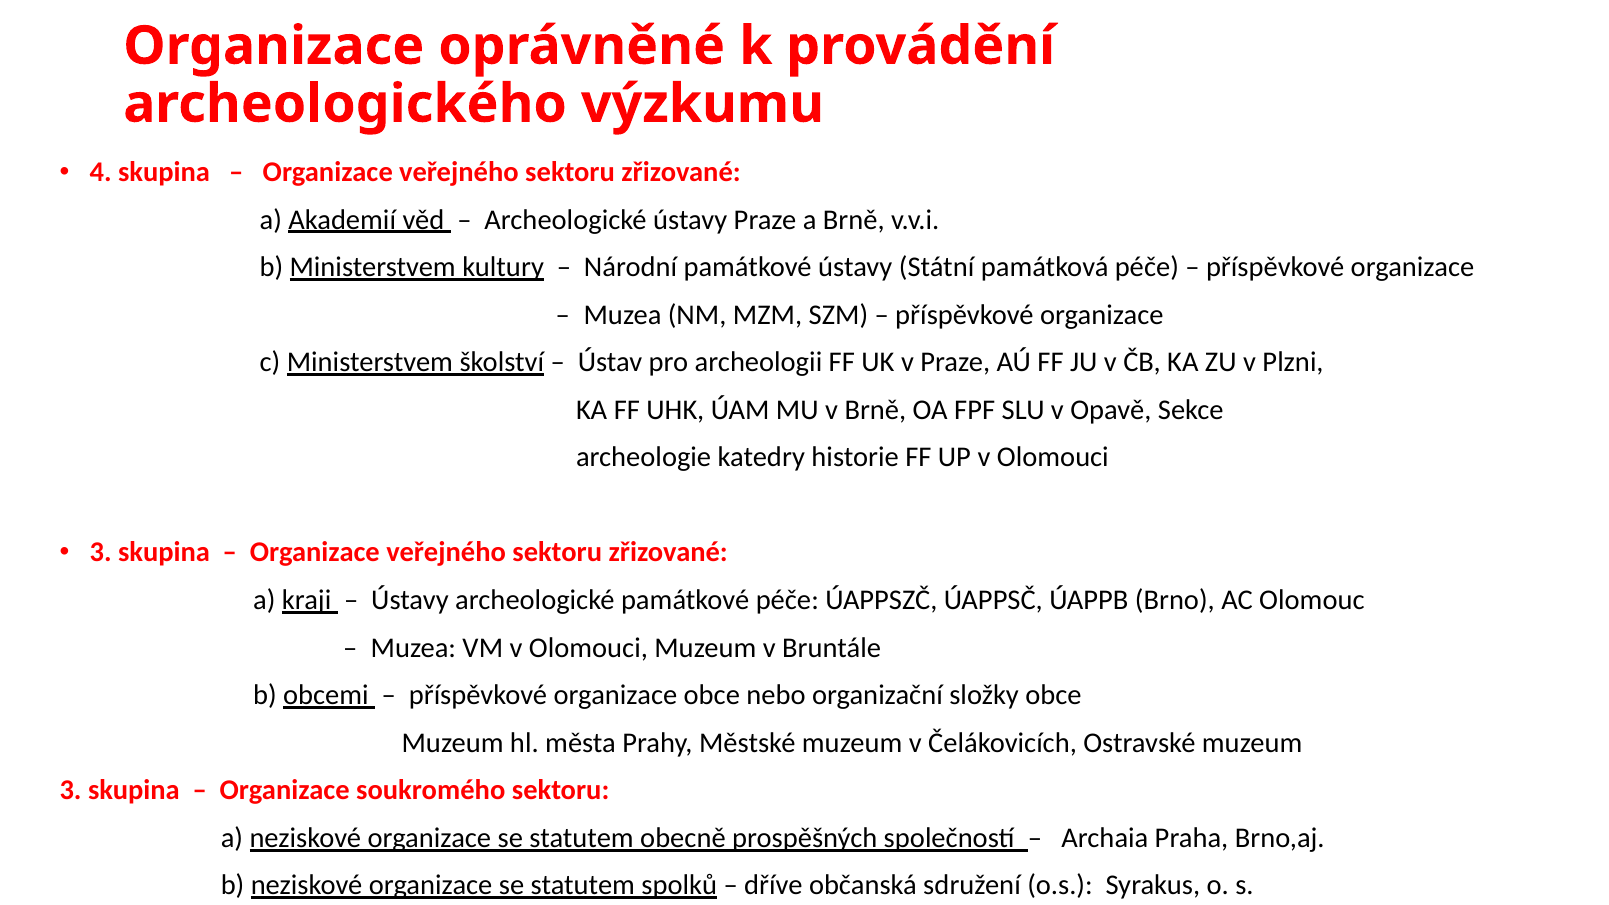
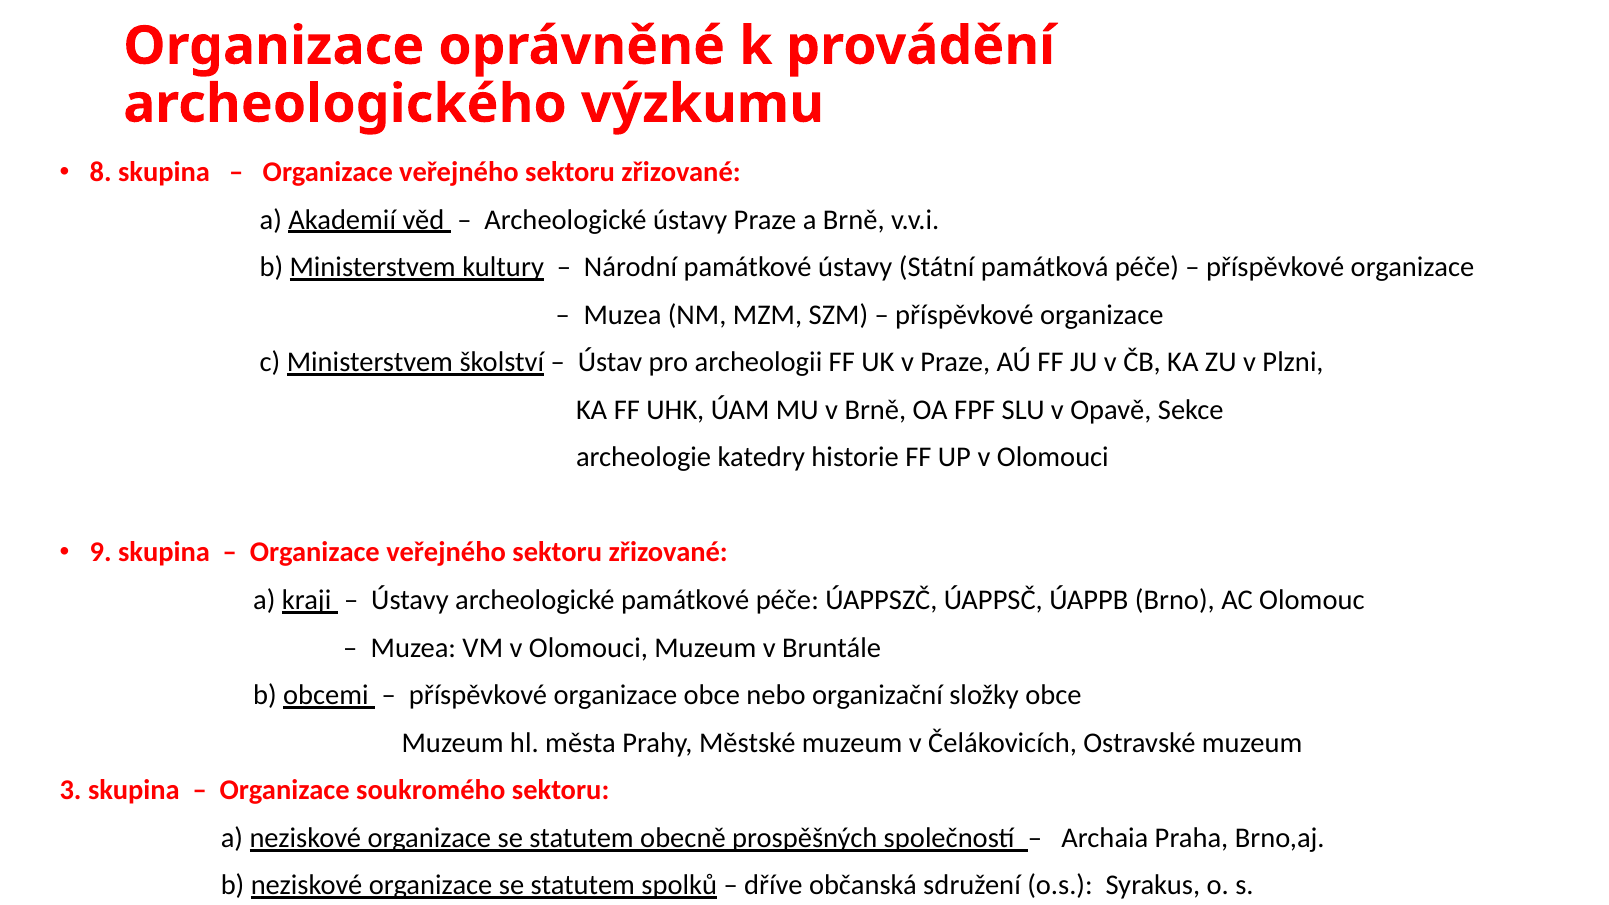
4: 4 -> 8
3 at (101, 553): 3 -> 9
